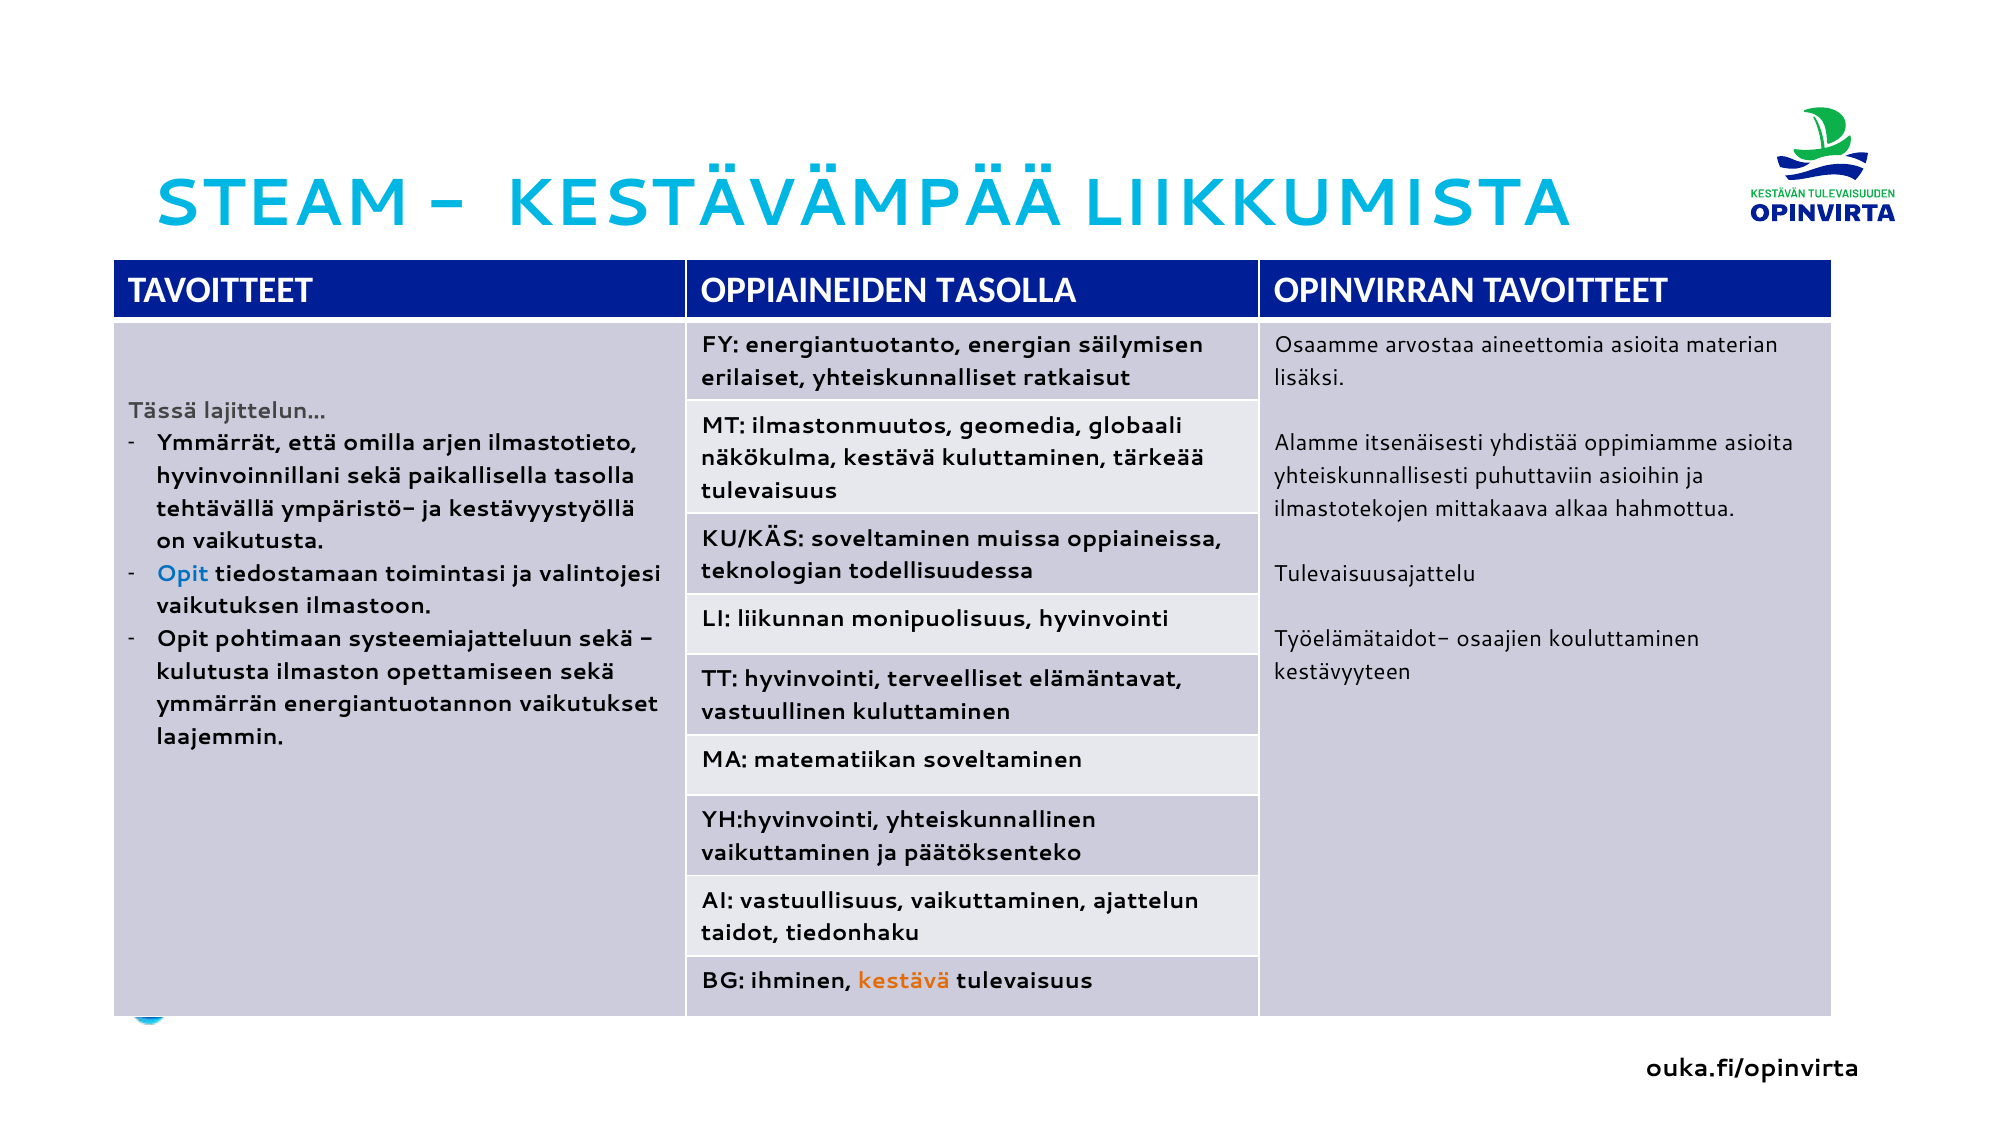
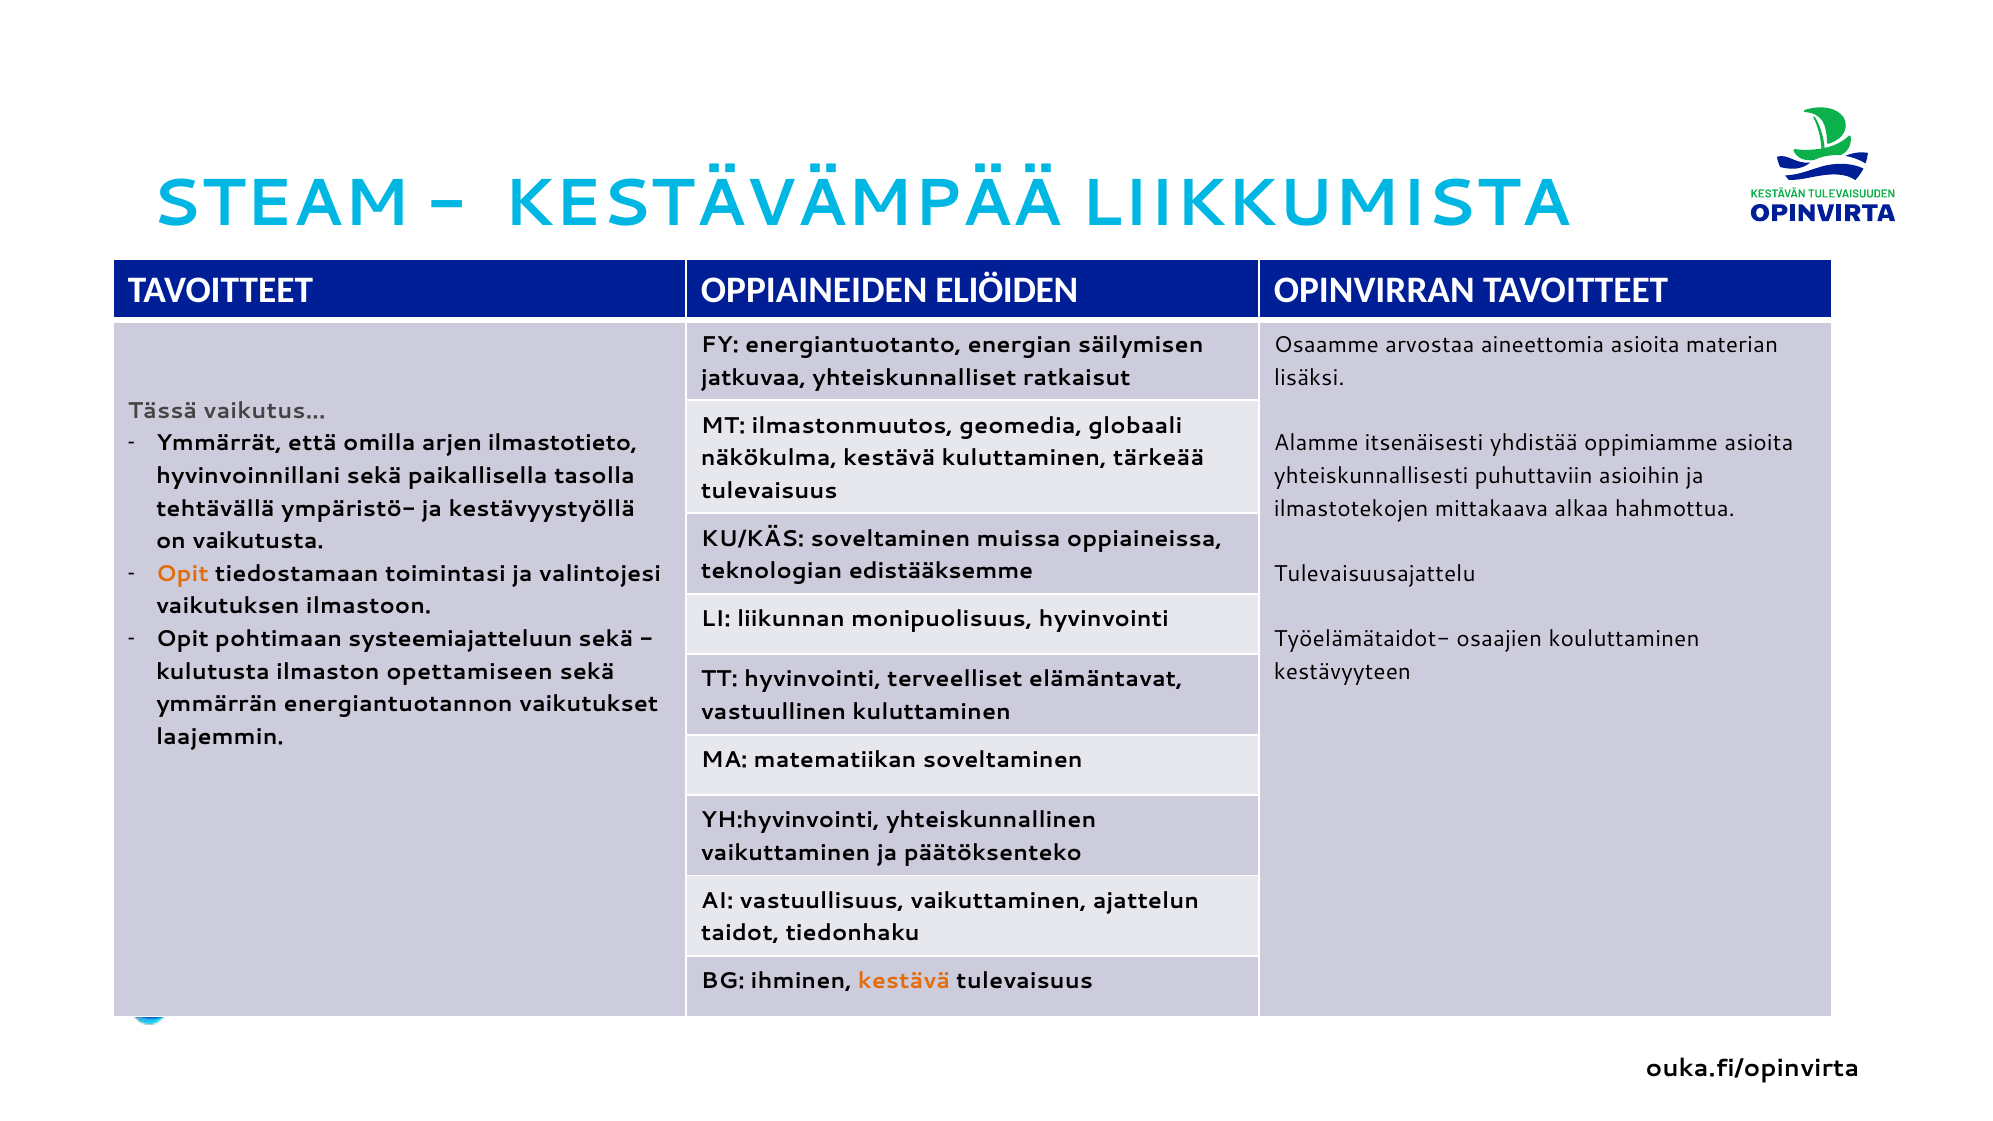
OPPIAINEIDEN TASOLLA: TASOLLA -> ELIÖIDEN
erilaiset: erilaiset -> jatkuvaa
lajittelun: lajittelun -> vaikutus
todellisuudessa: todellisuudessa -> edistääksemme
Opit at (182, 574) colour: blue -> orange
